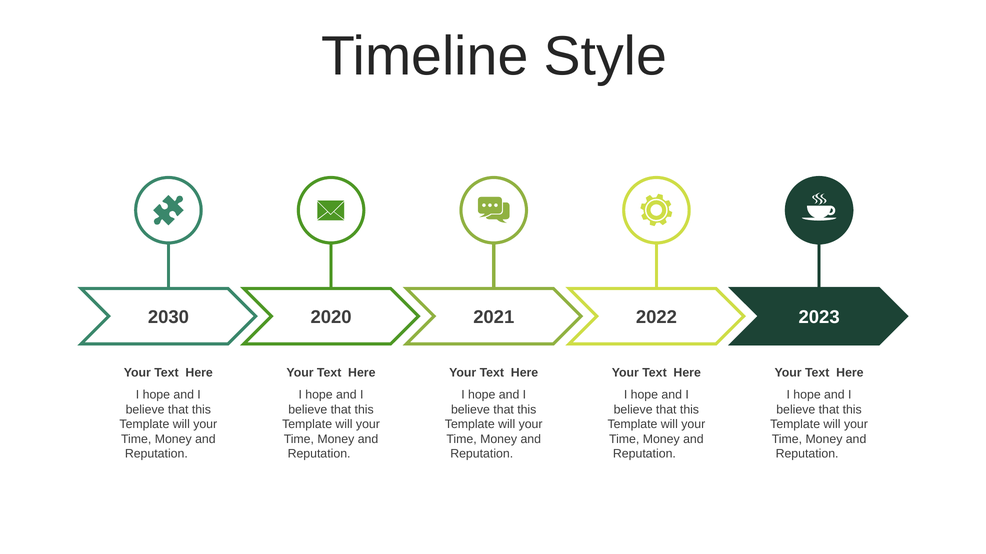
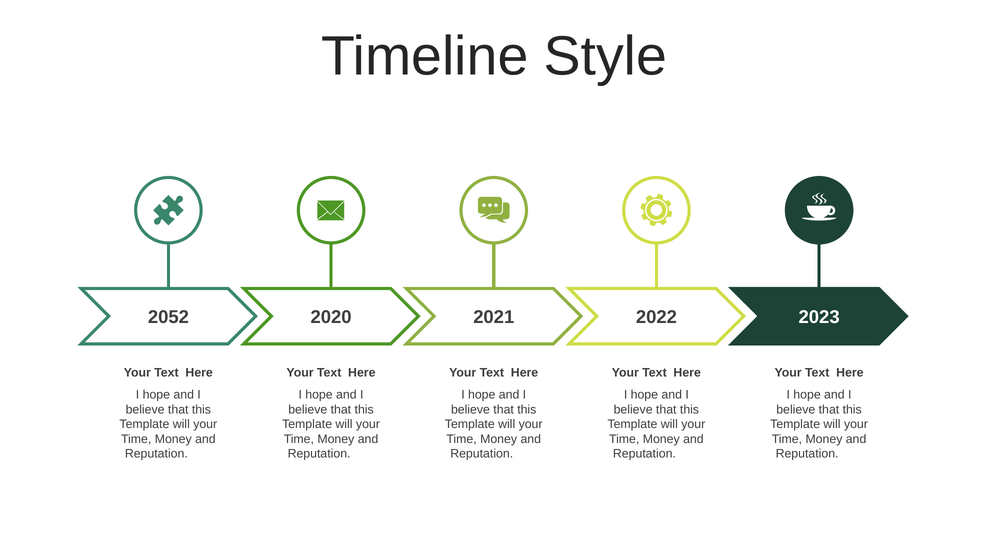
2030: 2030 -> 2052
